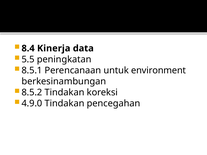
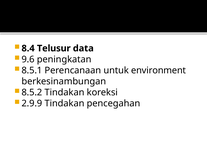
Kinerja: Kinerja -> Telusur
5.5: 5.5 -> 9.6
4.9.0: 4.9.0 -> 2.9.9
